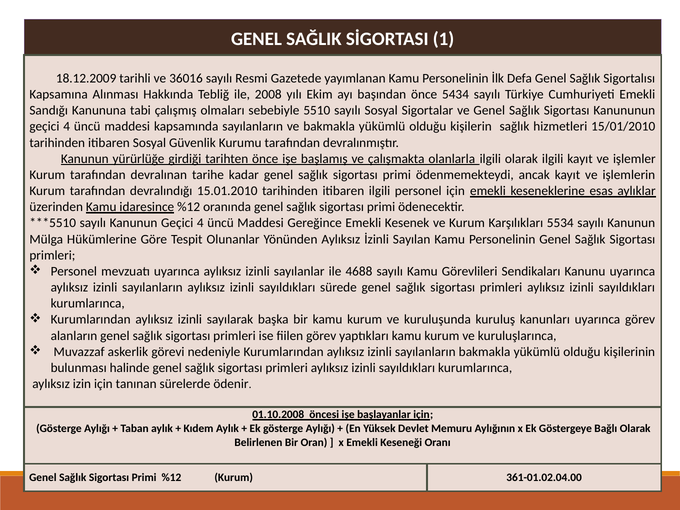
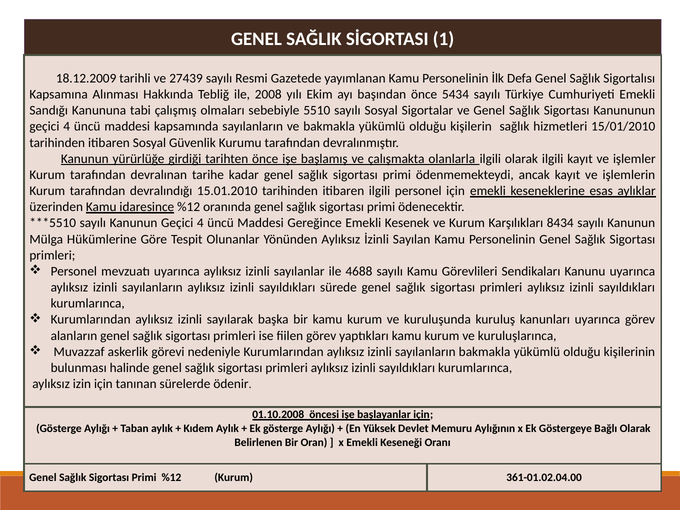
36016: 36016 -> 27439
5534: 5534 -> 8434
